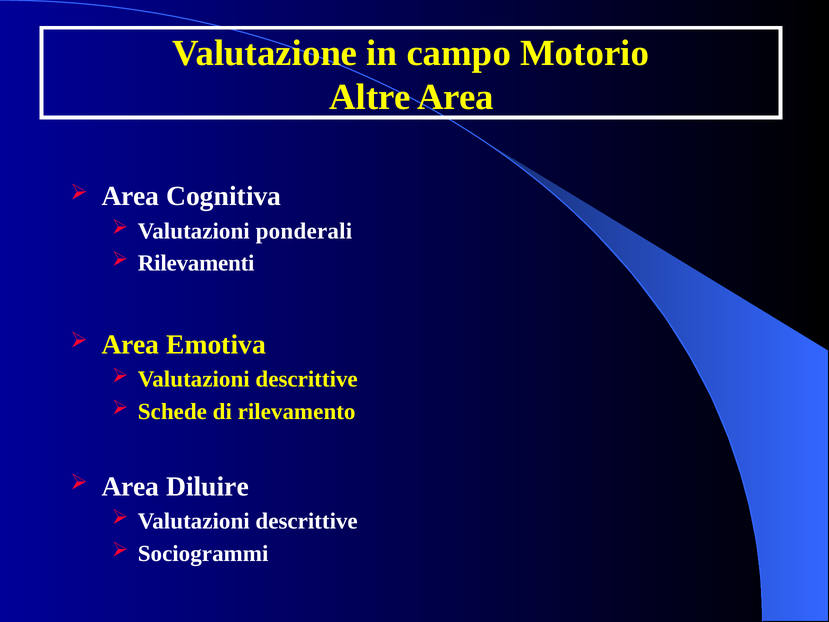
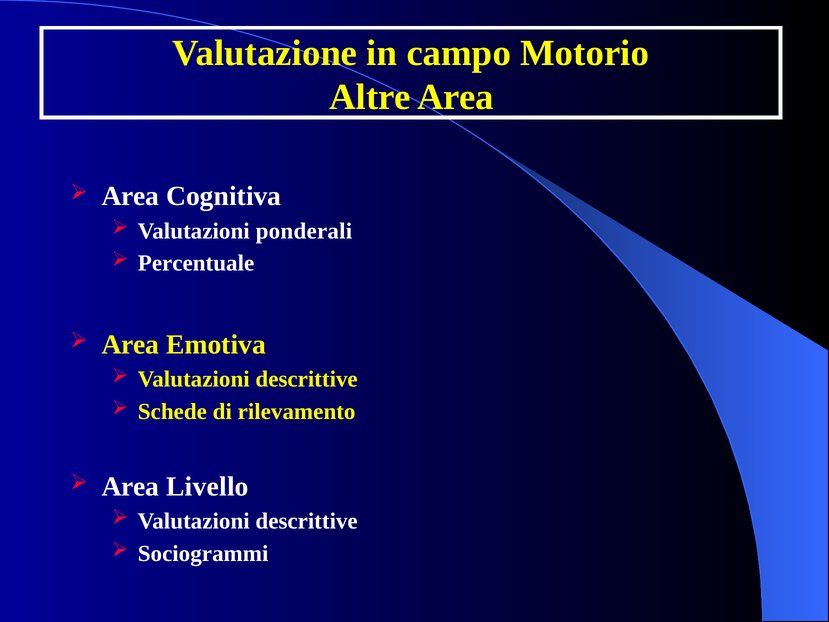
Rilevamenti: Rilevamenti -> Percentuale
Diluire: Diluire -> Livello
